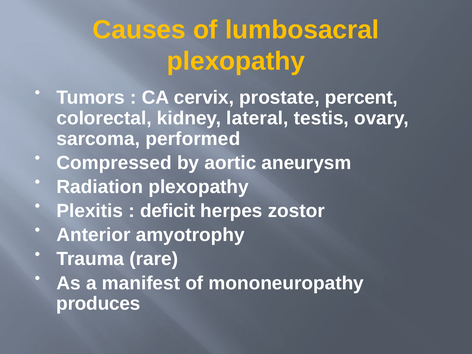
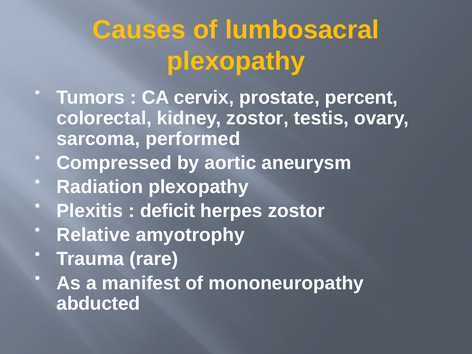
kidney lateral: lateral -> zostor
Anterior: Anterior -> Relative
produces: produces -> abducted
